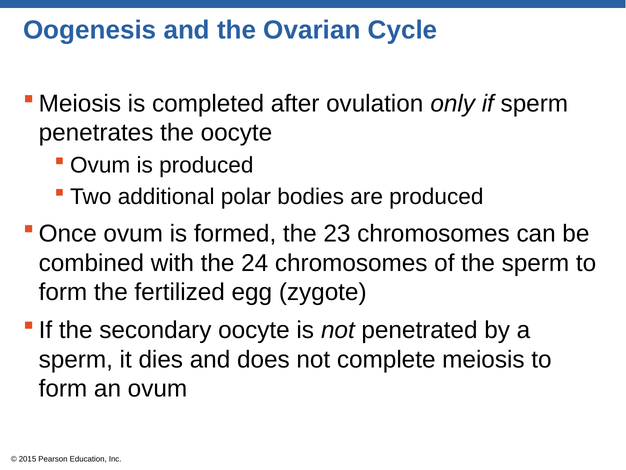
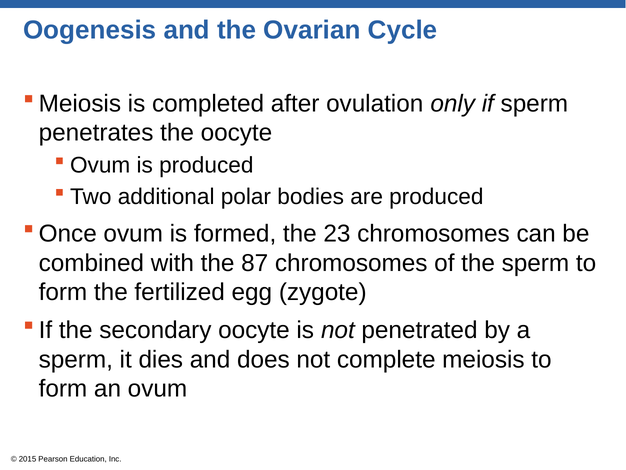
24: 24 -> 87
